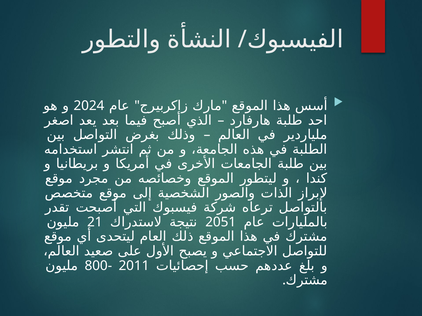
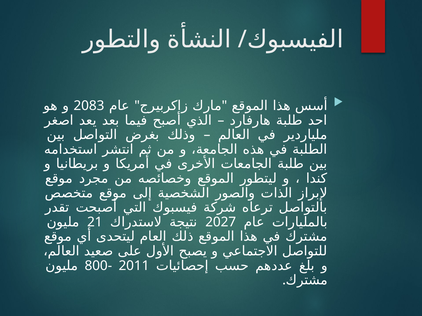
2024: 2024 -> 2083
2051: 2051 -> 2027
